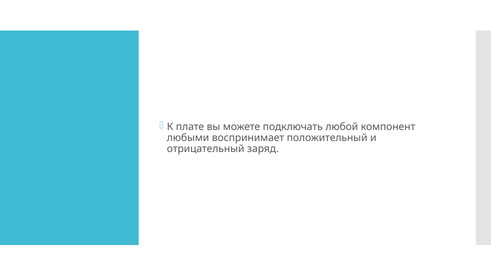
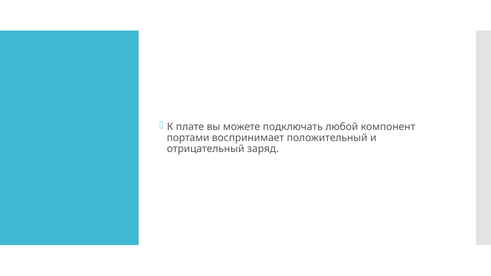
любыми: любыми -> портами
